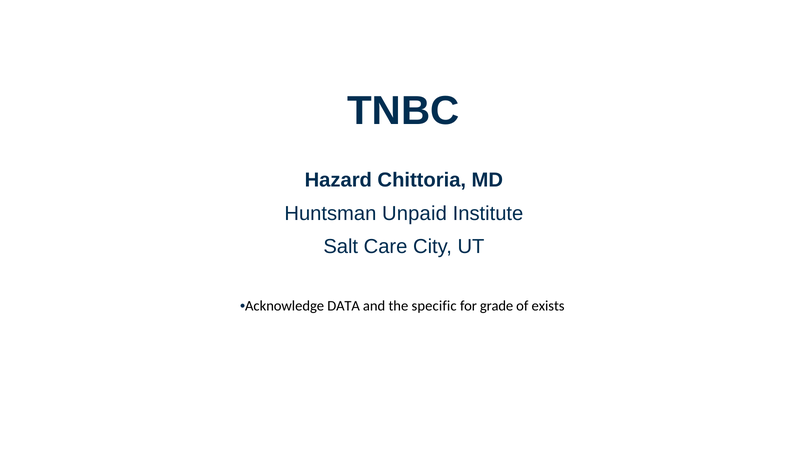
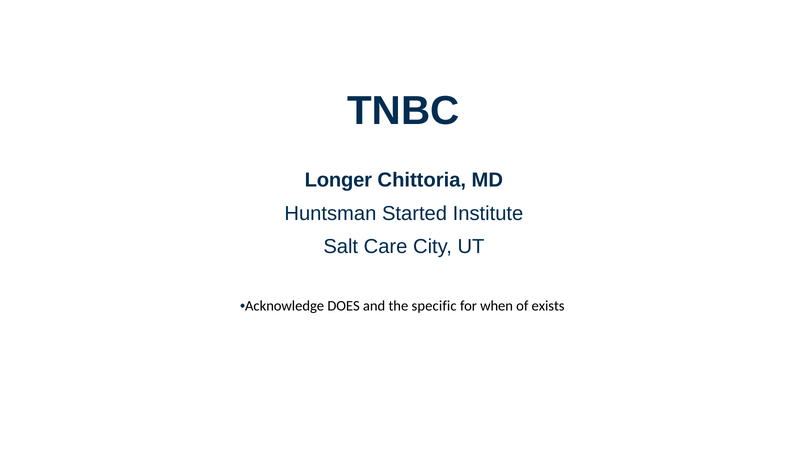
Hazard: Hazard -> Longer
Unpaid: Unpaid -> Started
DATA: DATA -> DOES
grade: grade -> when
